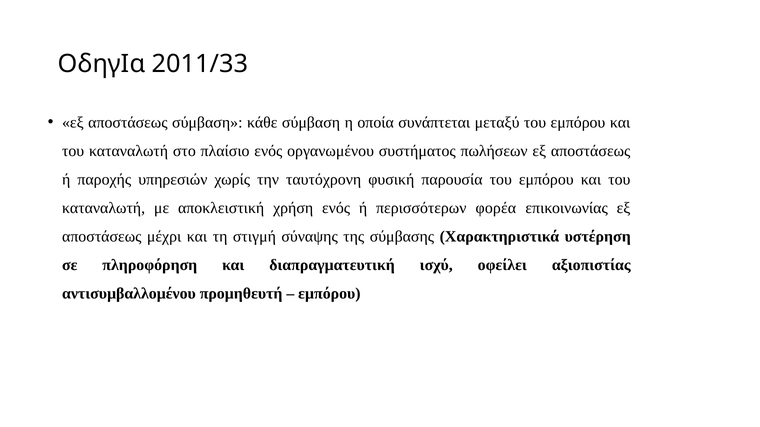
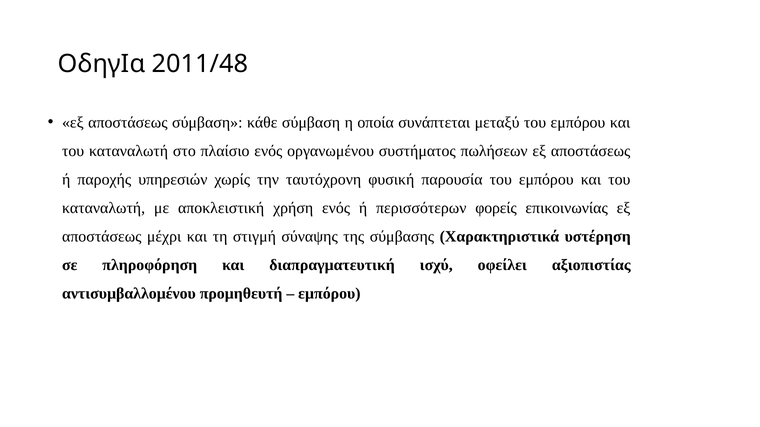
2011/33: 2011/33 -> 2011/48
φορέα: φορέα -> φορείς
